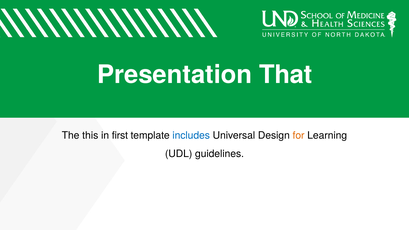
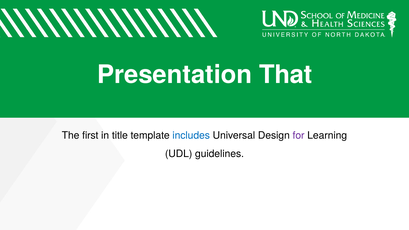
this: this -> first
first: first -> title
for colour: orange -> purple
